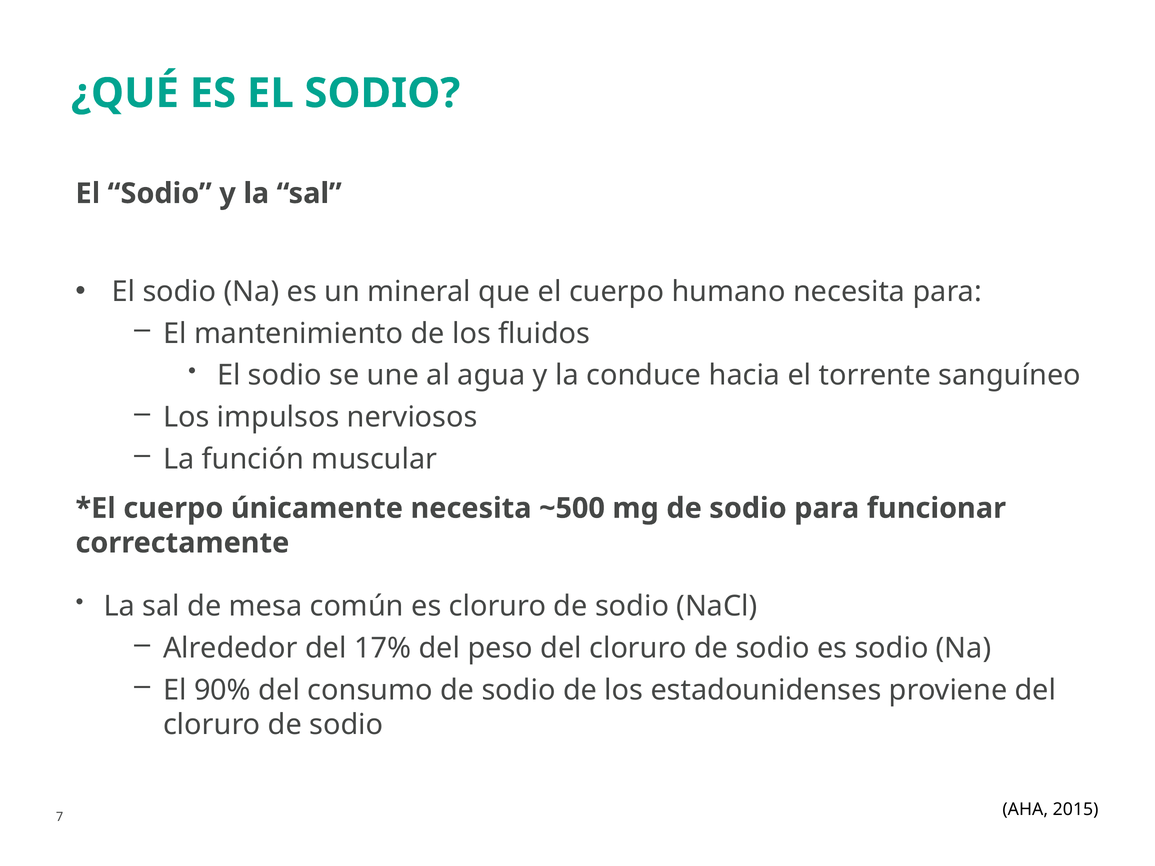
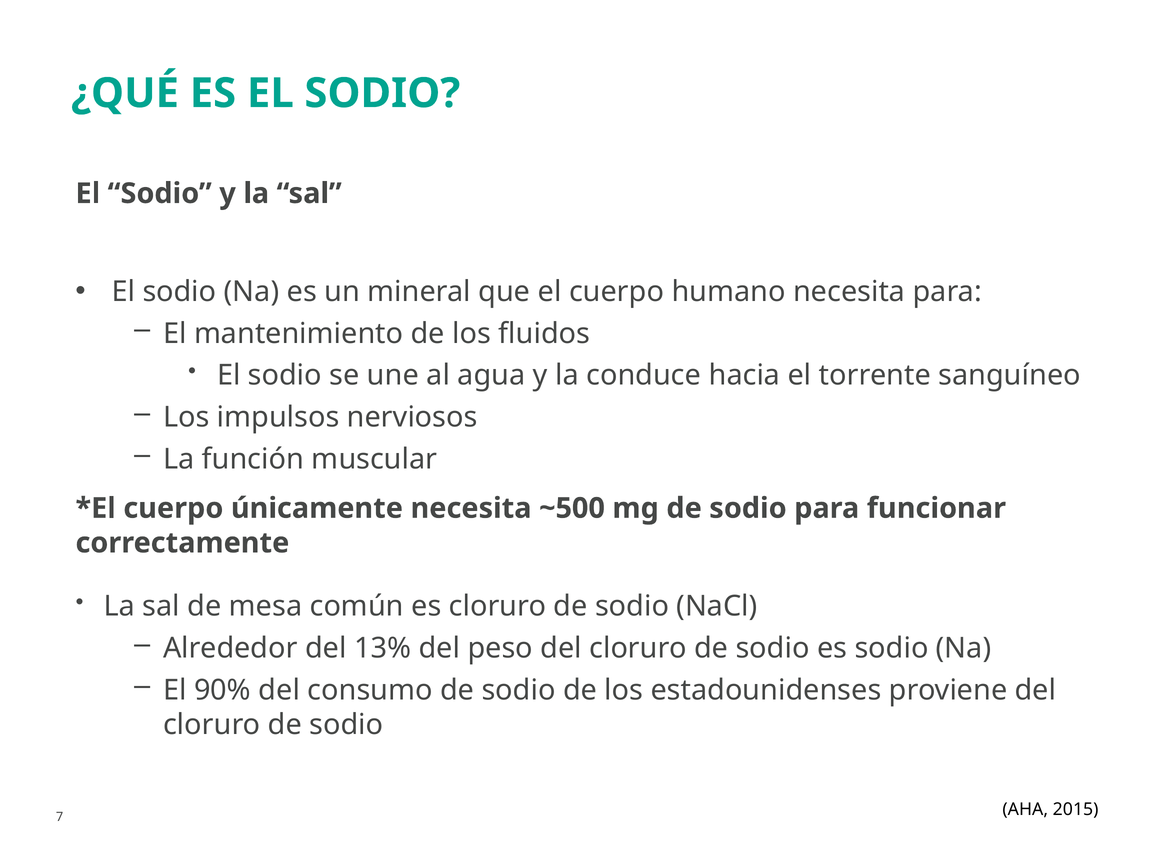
17%: 17% -> 13%
